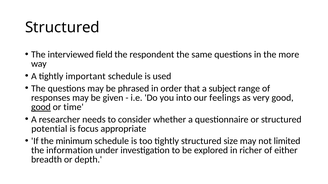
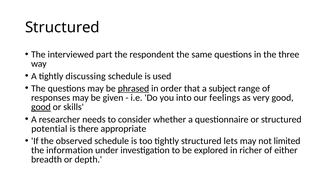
field: field -> part
more: more -> three
important: important -> discussing
phrased underline: none -> present
time: time -> skills
focus: focus -> there
minimum: minimum -> observed
size: size -> lets
